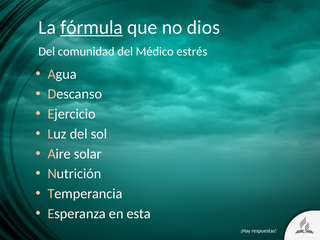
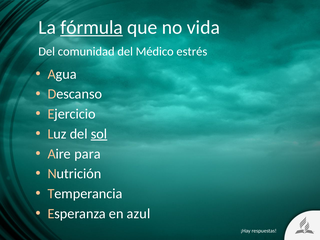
dios: dios -> vida
sol underline: none -> present
solar: solar -> para
esta: esta -> azul
